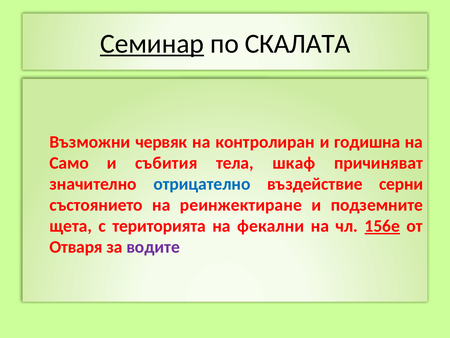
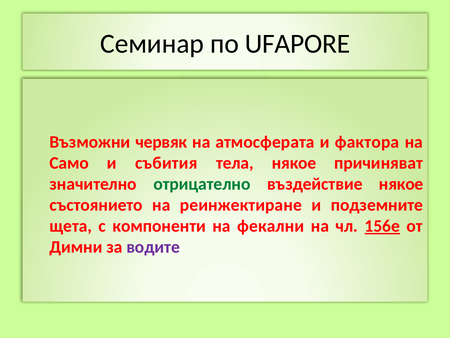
Семинар underline: present -> none
СКАЛАТА: СКАЛАТА -> UFAPORE
контролиран: контролиран -> атмосферата
годишна: годишна -> фактора
тела шкаф: шкаф -> някое
отрицателно colour: blue -> green
въздействие серни: серни -> някое
територията: територията -> компоненти
Отваря: Отваря -> Димни
